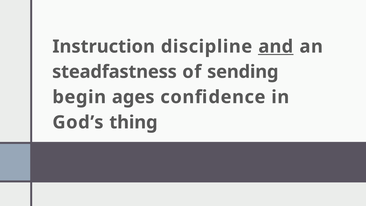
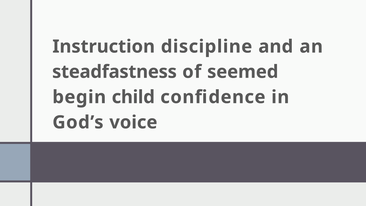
and underline: present -> none
sending: sending -> seemed
ages: ages -> child
thing: thing -> voice
